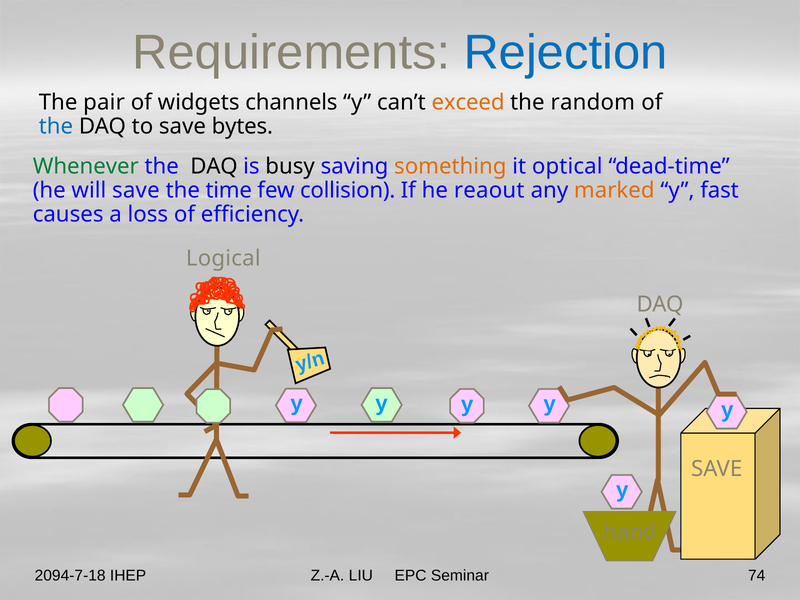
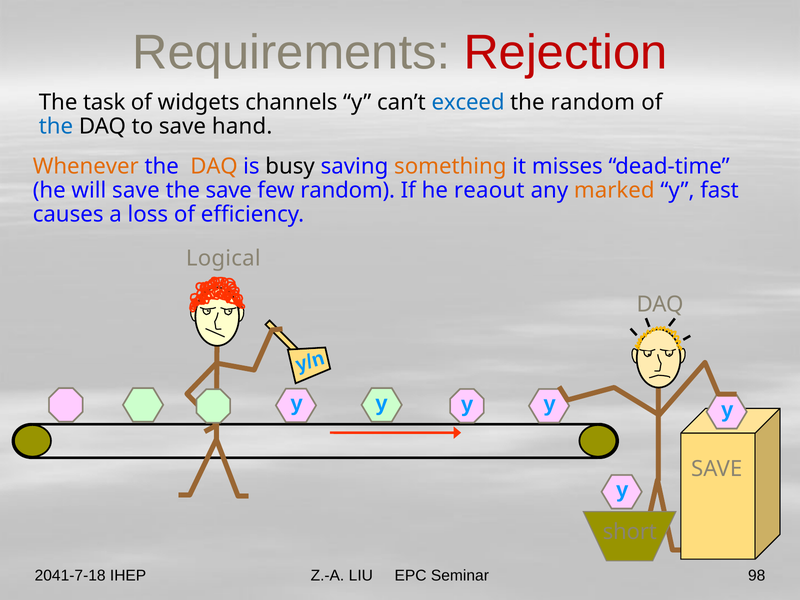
Rejection colour: blue -> red
pair: pair -> task
exceed colour: orange -> blue
bytes: bytes -> hand
Whenever colour: green -> orange
DAQ at (214, 167) colour: black -> orange
optical: optical -> misses
the time: time -> save
few collision: collision -> random
hand: hand -> short
2094-7-18: 2094-7-18 -> 2041-7-18
74: 74 -> 98
